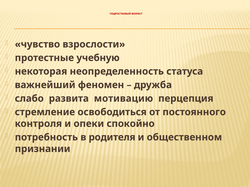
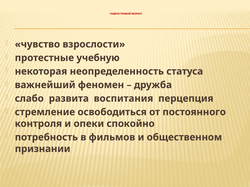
мотивацию: мотивацию -> воспитания
родителя: родителя -> фильмов
